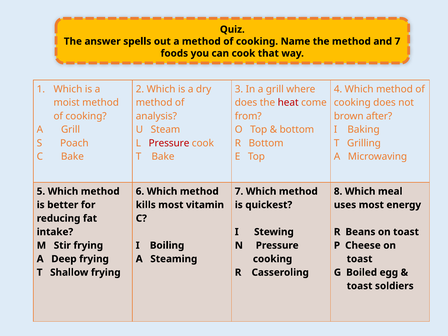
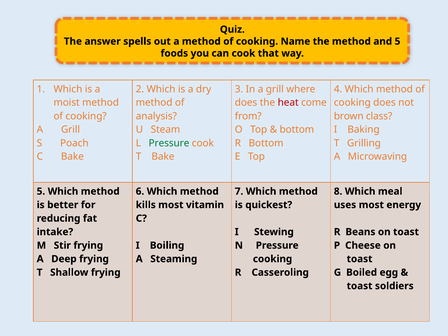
and 7: 7 -> 5
after: after -> class
Pressure at (169, 143) colour: red -> green
